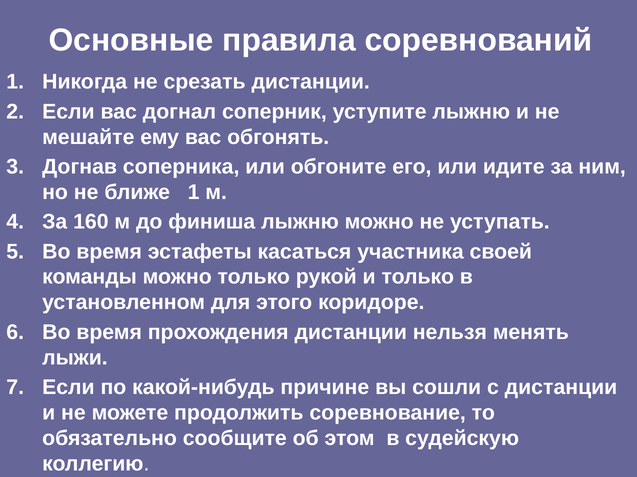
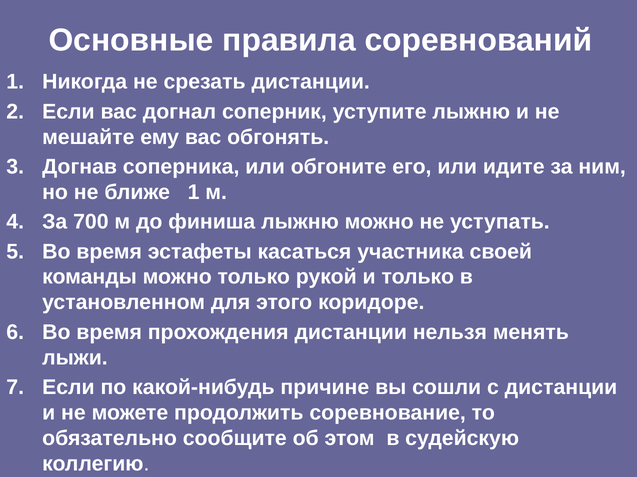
160: 160 -> 700
